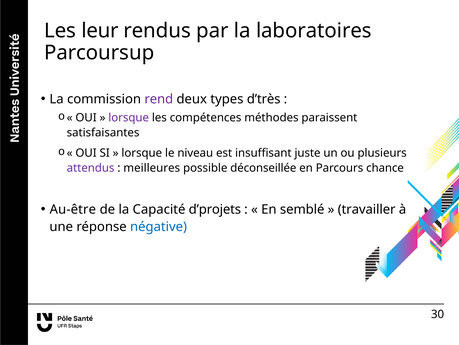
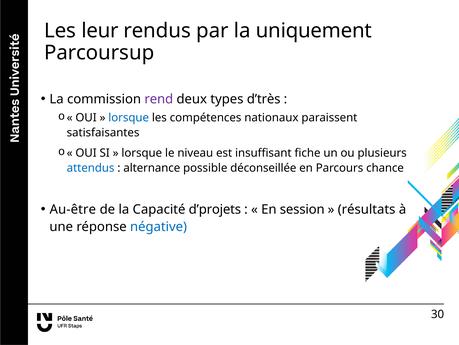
laboratoires: laboratoires -> uniquement
lorsque at (129, 117) colour: purple -> blue
méthodes: méthodes -> nationaux
juste: juste -> fiche
attendus colour: purple -> blue
meilleures: meilleures -> alternance
semblé: semblé -> session
travailler: travailler -> résultats
